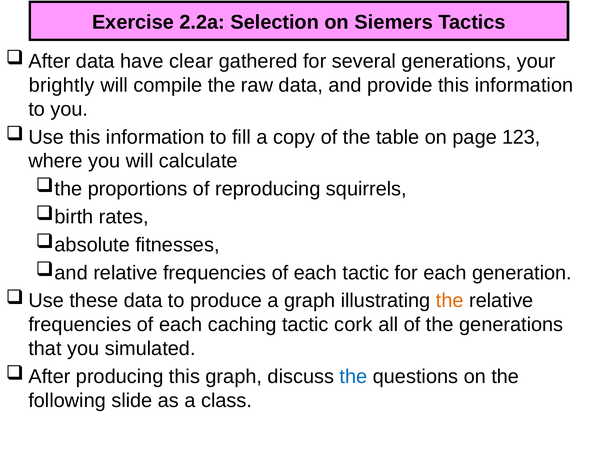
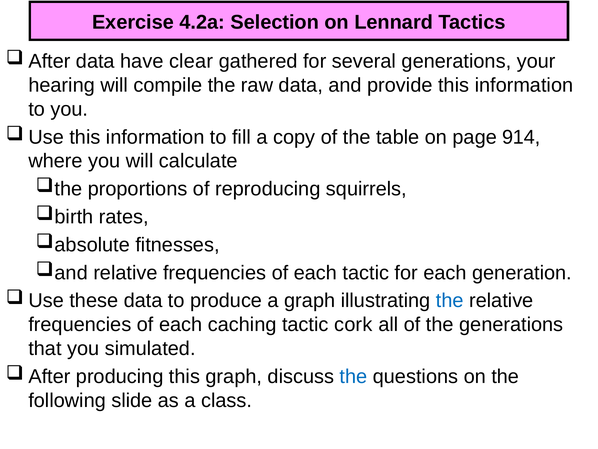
2.2a: 2.2a -> 4.2a
Siemers: Siemers -> Lennard
brightly: brightly -> hearing
123: 123 -> 914
the at (450, 300) colour: orange -> blue
